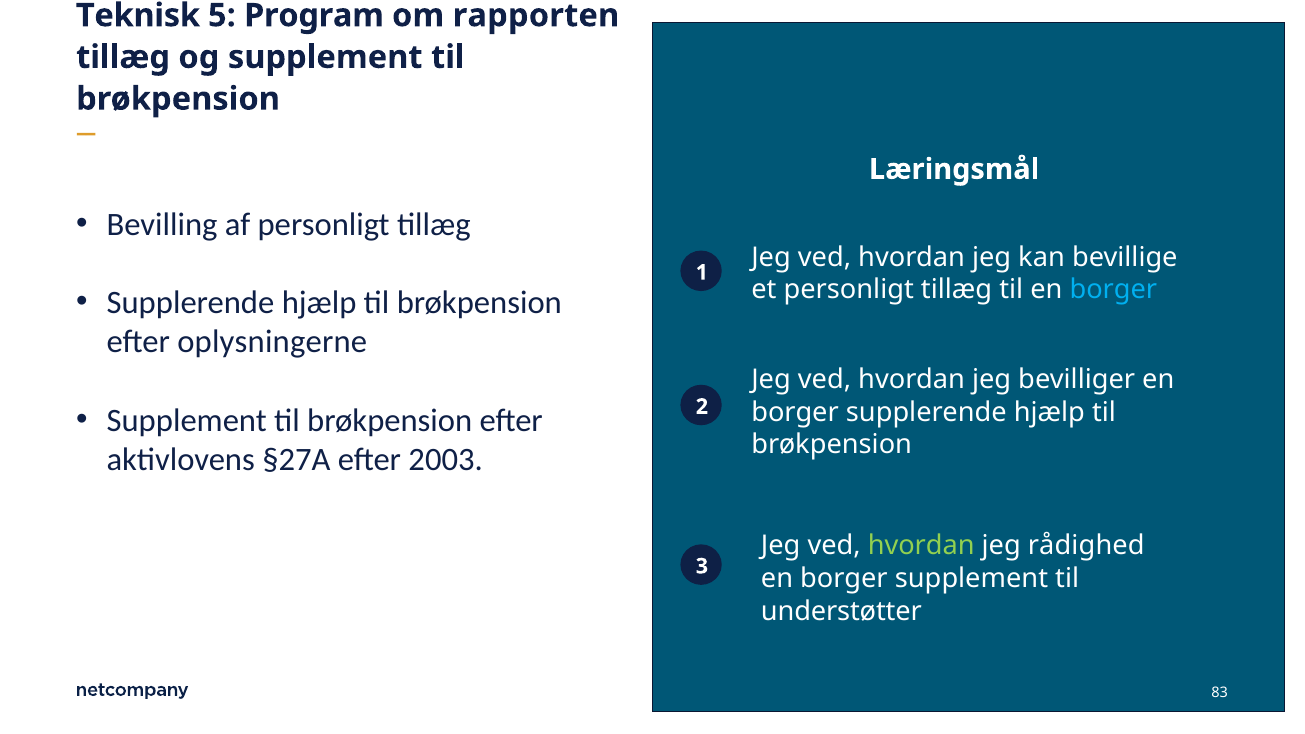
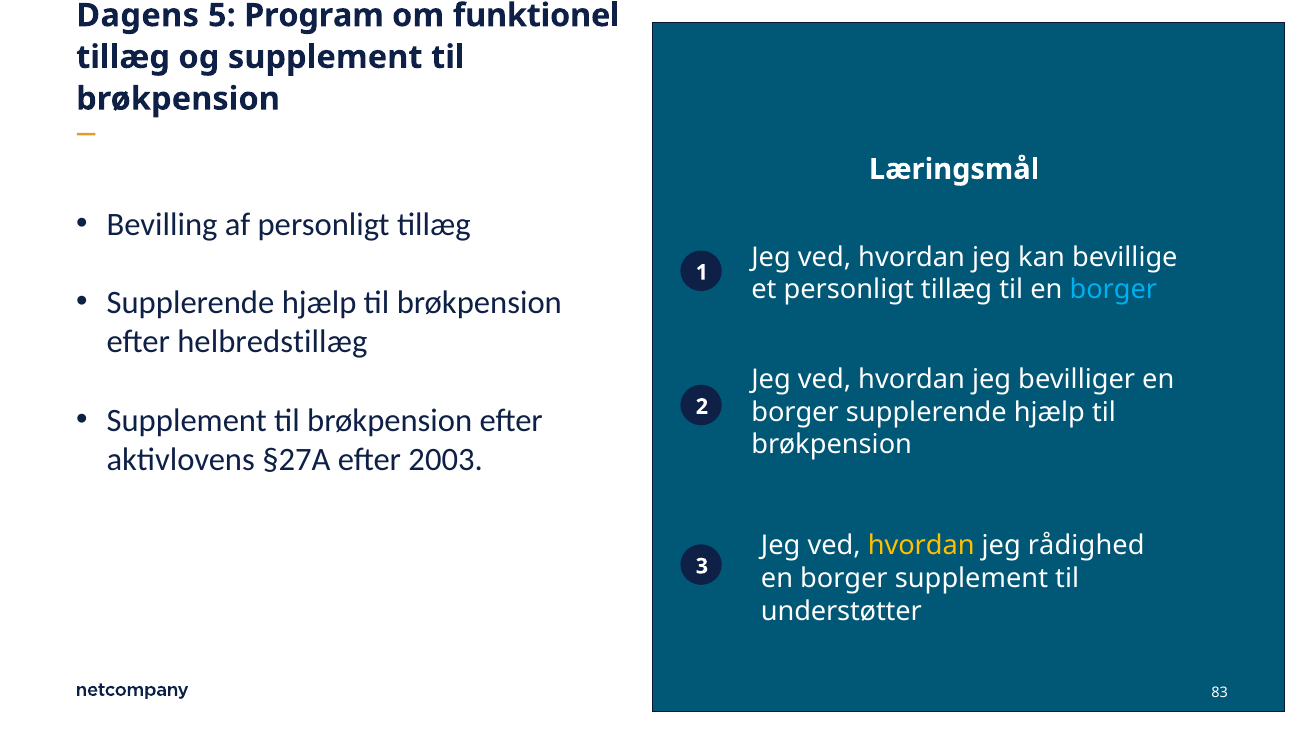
Teknisk: Teknisk -> Dagens
rapporten: rapporten -> funktionel
oplysningerne: oplysningerne -> helbredstillæg
hvordan at (921, 546) colour: light green -> yellow
